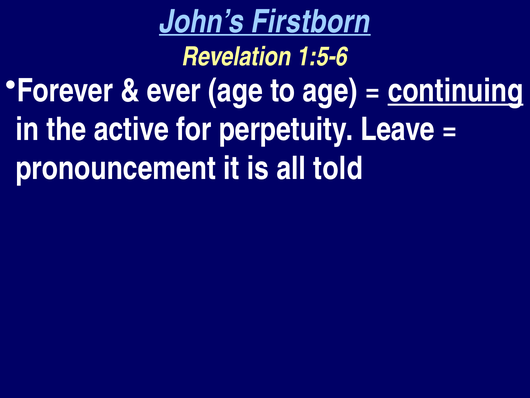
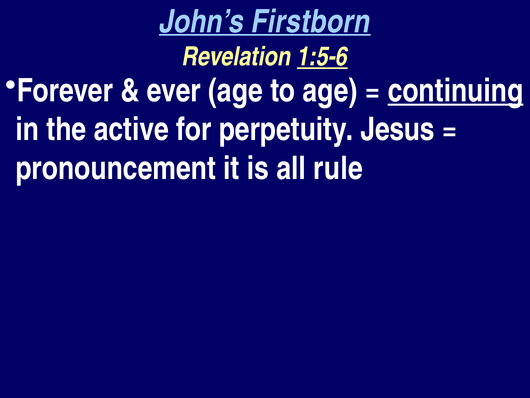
1:5-6 underline: none -> present
Leave: Leave -> Jesus
told: told -> rule
